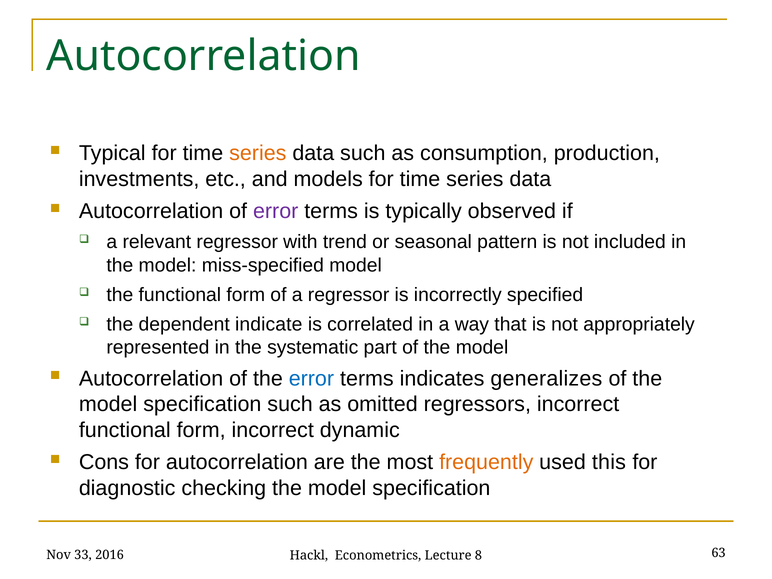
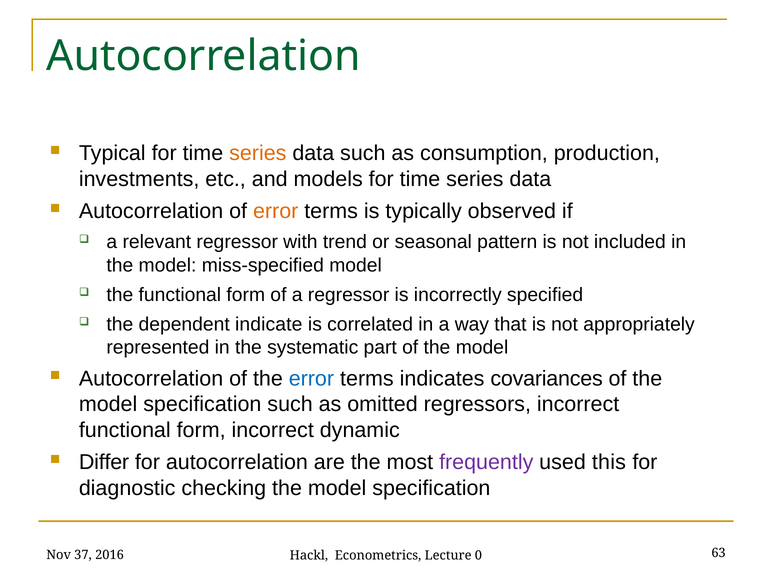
error at (276, 211) colour: purple -> orange
generalizes: generalizes -> covariances
Cons: Cons -> Differ
frequently colour: orange -> purple
33: 33 -> 37
8: 8 -> 0
